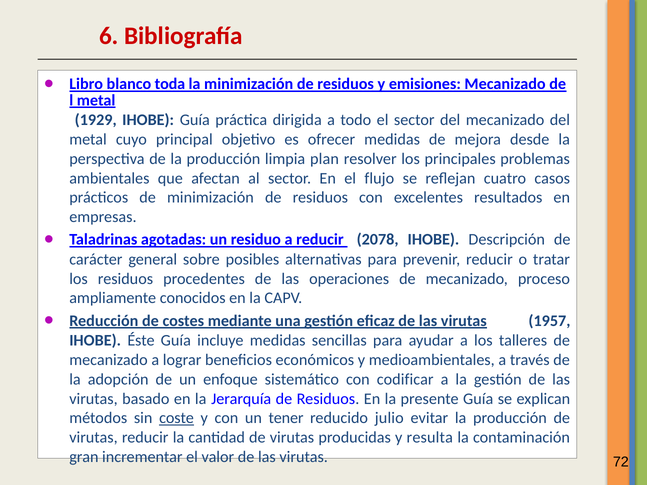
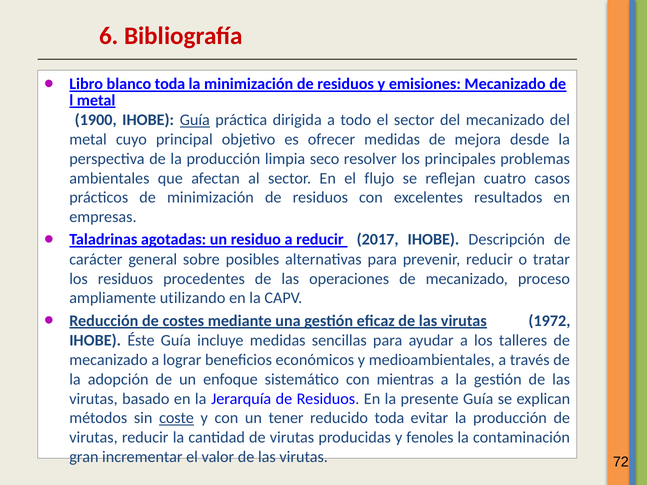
1929: 1929 -> 1900
Guía at (195, 120) underline: none -> present
plan: plan -> seco
2078: 2078 -> 2017
conocidos: conocidos -> utilizando
1957: 1957 -> 1972
codificar: codificar -> mientras
reducido julio: julio -> toda
resulta: resulta -> fenoles
